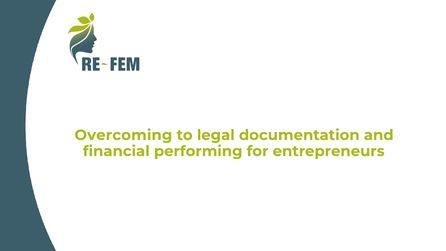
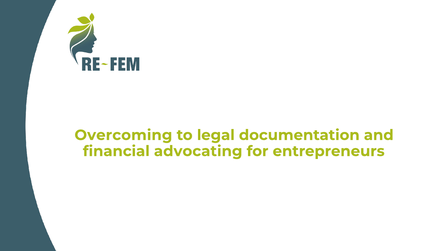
performing: performing -> advocating
